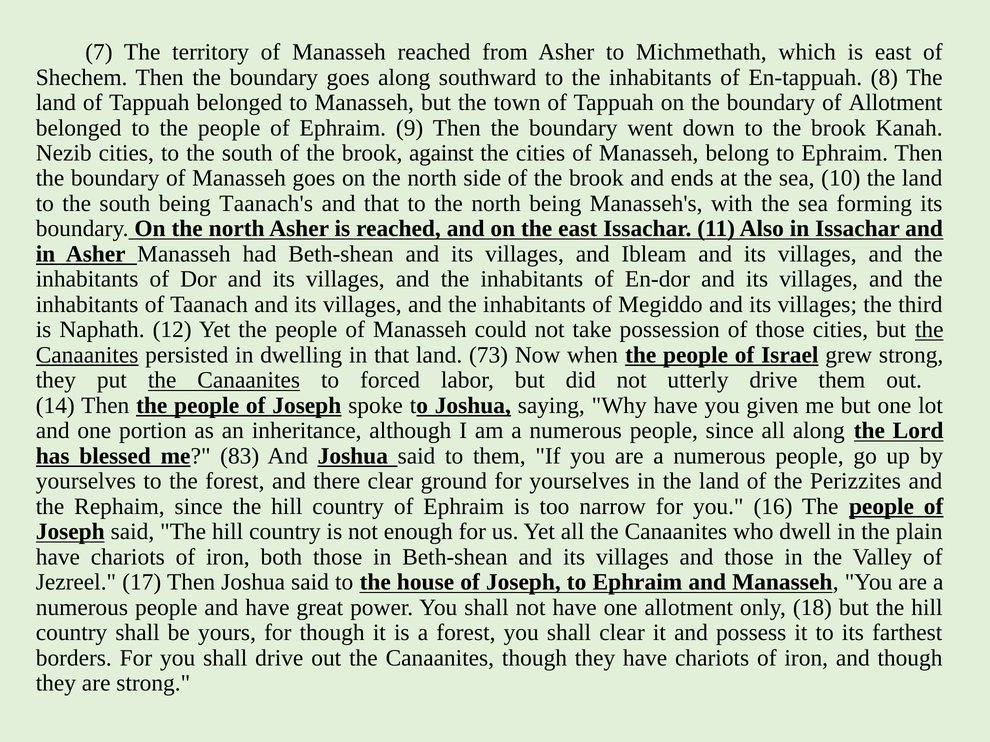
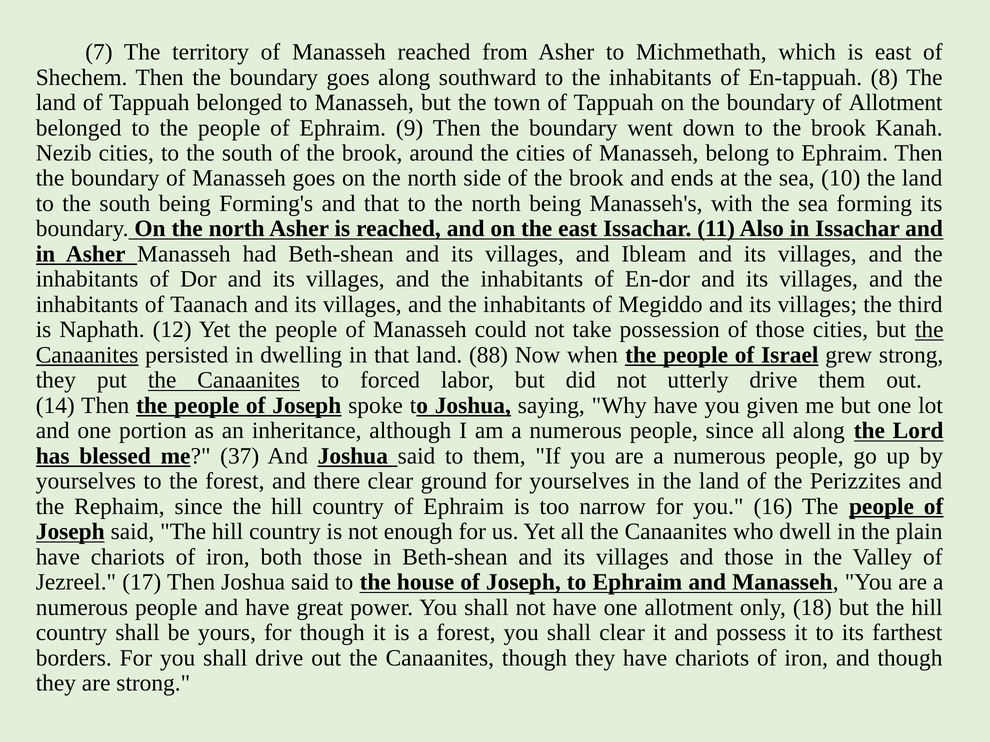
against: against -> around
Taanach's: Taanach's -> Forming's
73: 73 -> 88
83: 83 -> 37
